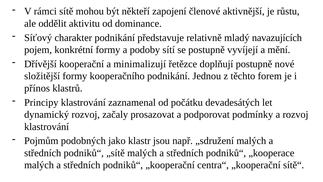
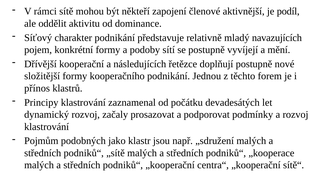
růstu: růstu -> podíl
minimalizují: minimalizují -> následujících
